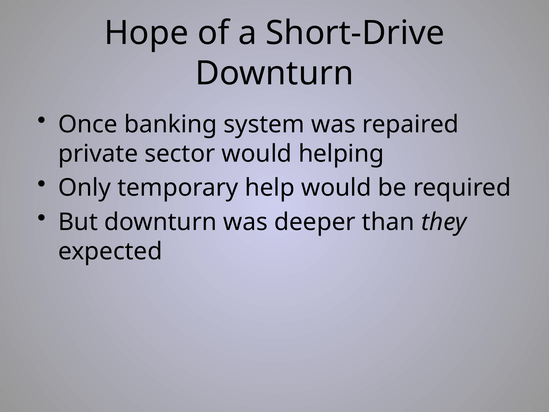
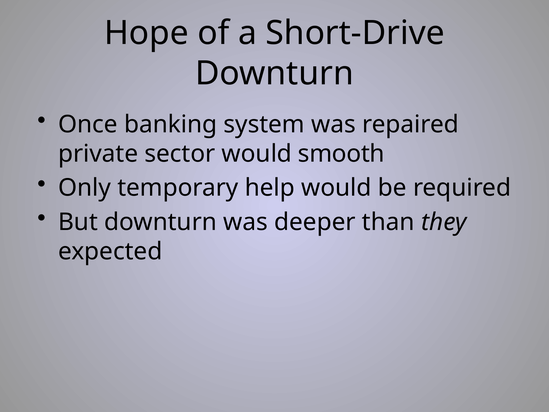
helping: helping -> smooth
